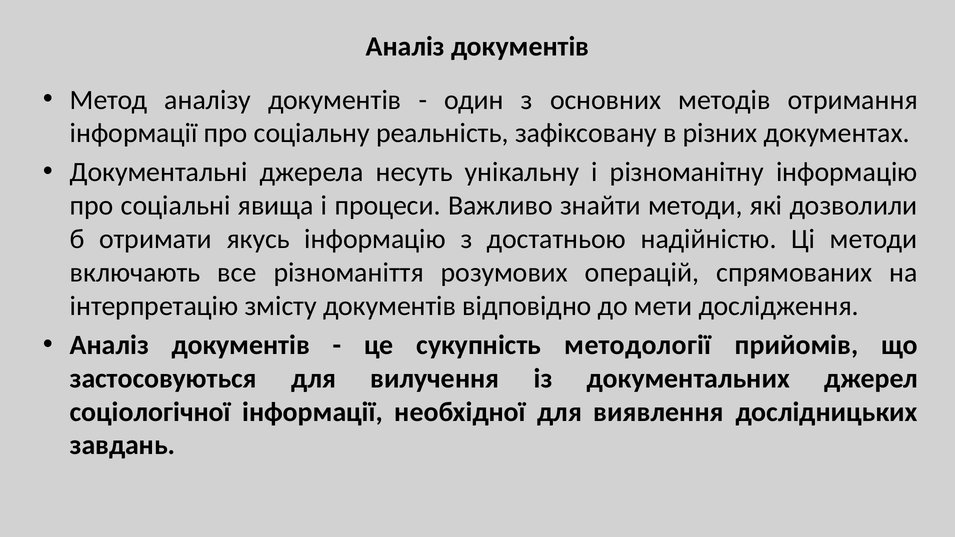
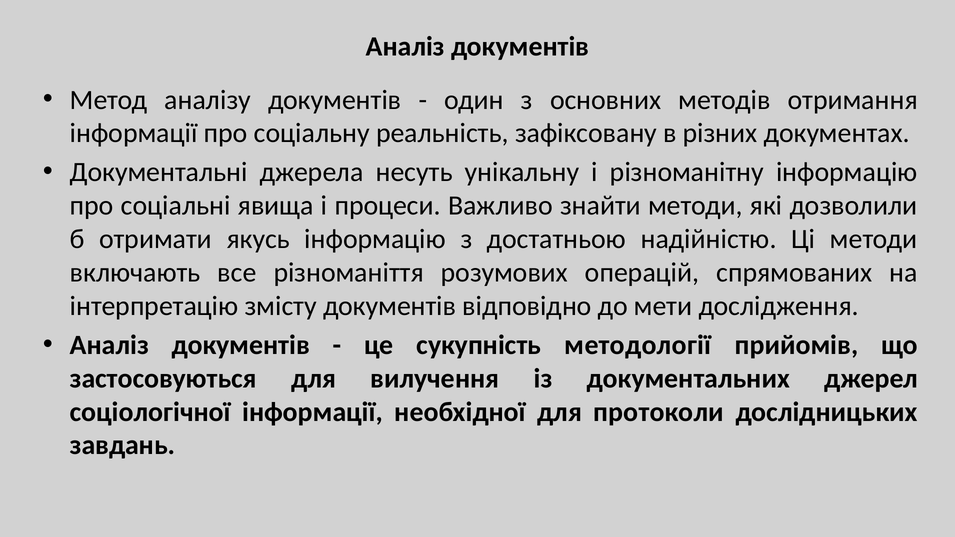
виявлення: виявлення -> протоколи
